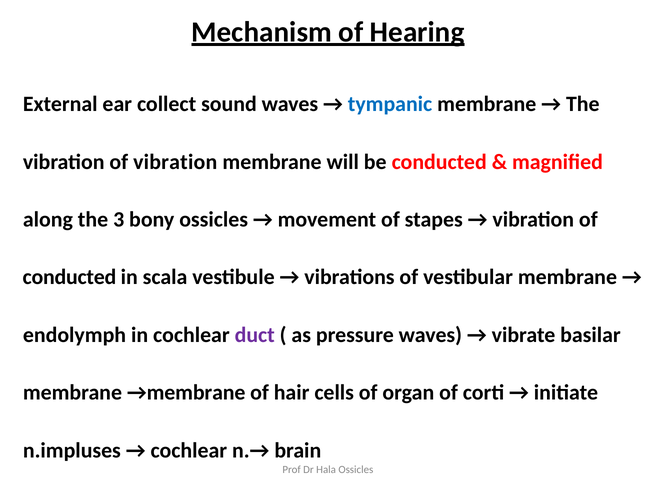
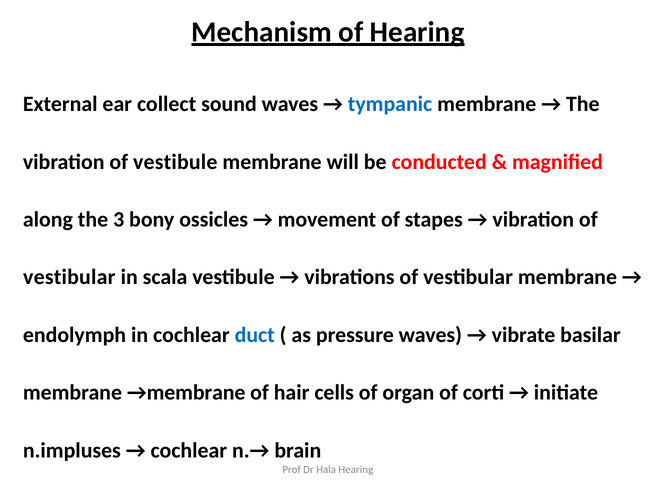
of vibration: vibration -> vestibule
conducted at (69, 277): conducted -> vestibular
duct colour: purple -> blue
Hala Ossicles: Ossicles -> Hearing
